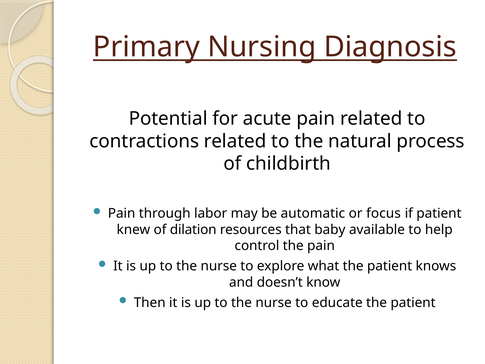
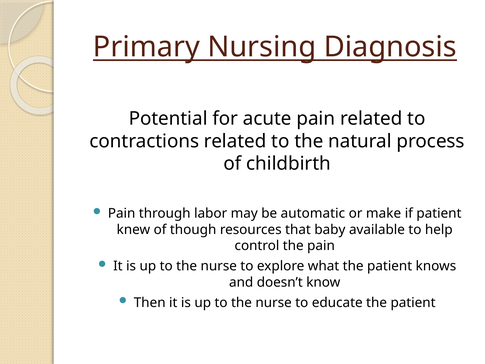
focus: focus -> make
dilation: dilation -> though
